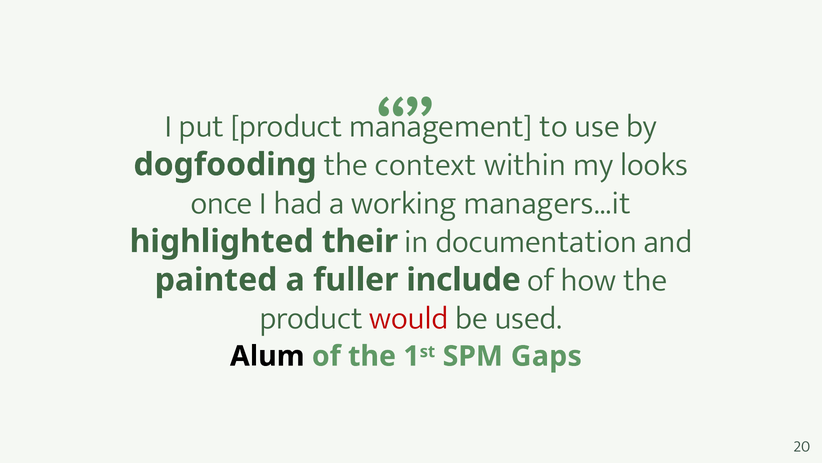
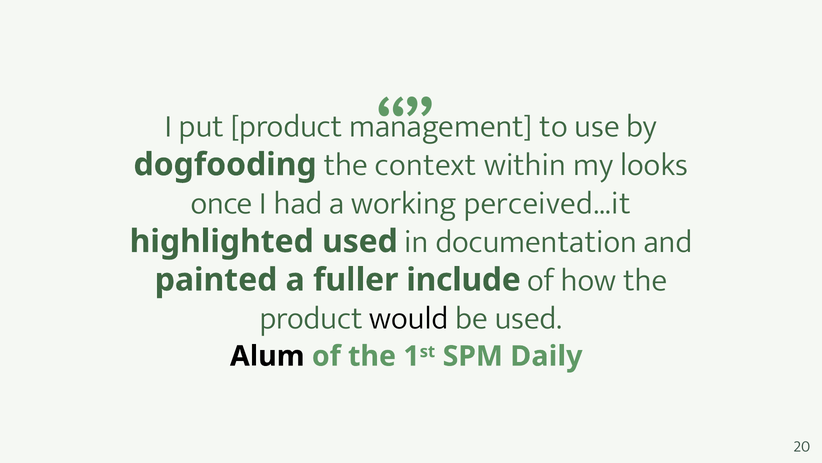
managers…it: managers…it -> perceived…it
highlighted their: their -> used
would colour: red -> black
Gaps: Gaps -> Daily
